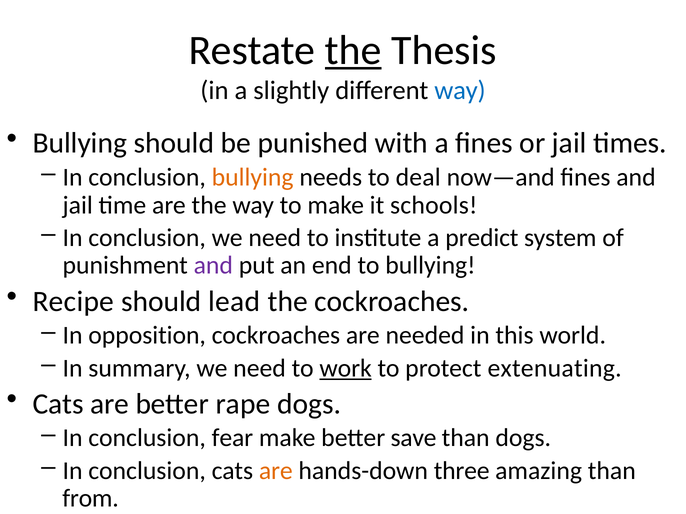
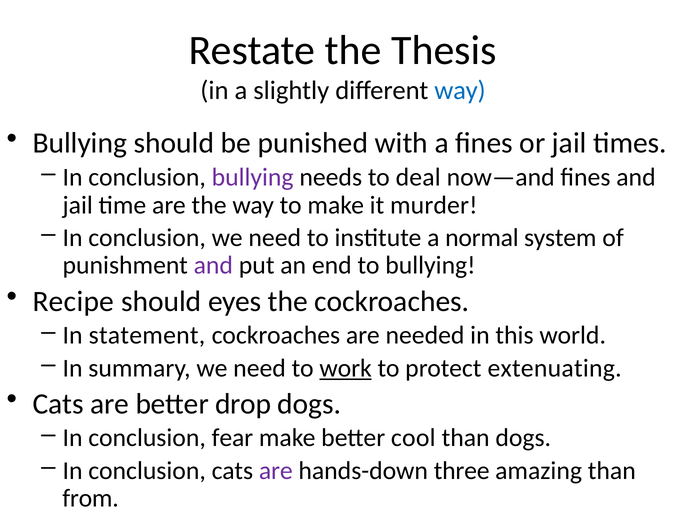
the at (353, 50) underline: present -> none
bullying at (253, 177) colour: orange -> purple
schools: schools -> murder
predict: predict -> normal
lead: lead -> eyes
opposition: opposition -> statement
rape: rape -> drop
save: save -> cool
are at (276, 471) colour: orange -> purple
